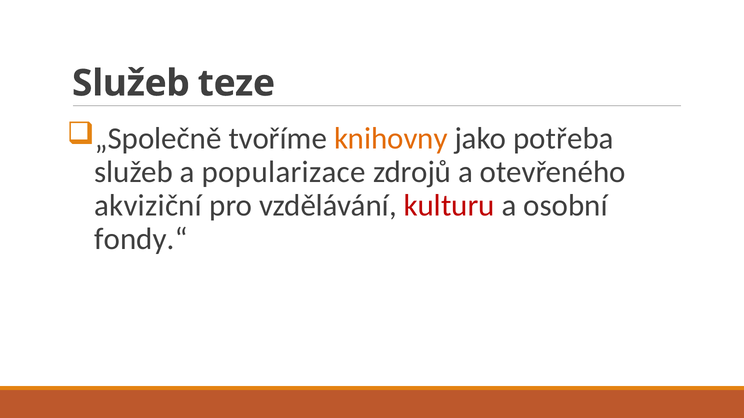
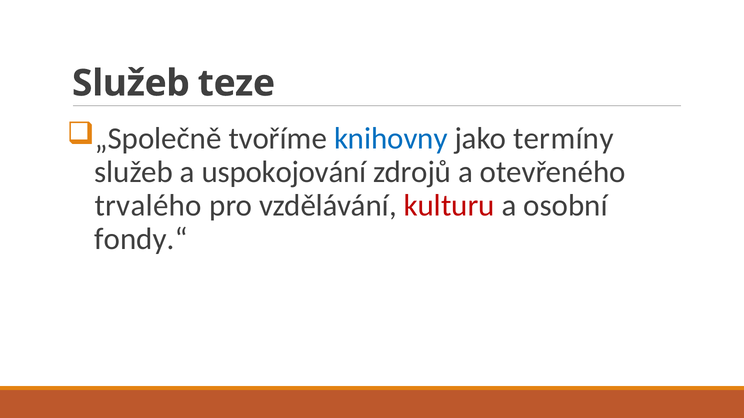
knihovny colour: orange -> blue
potřeba: potřeba -> termíny
popularizace: popularizace -> uspokojování
akviziční: akviziční -> trvalého
